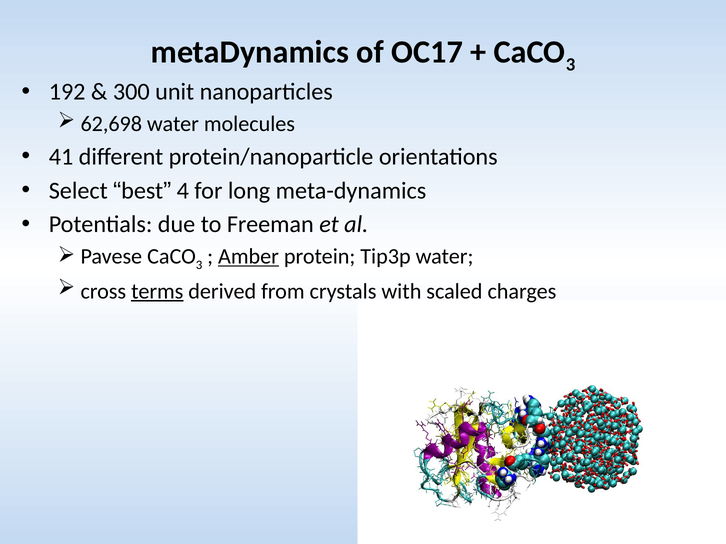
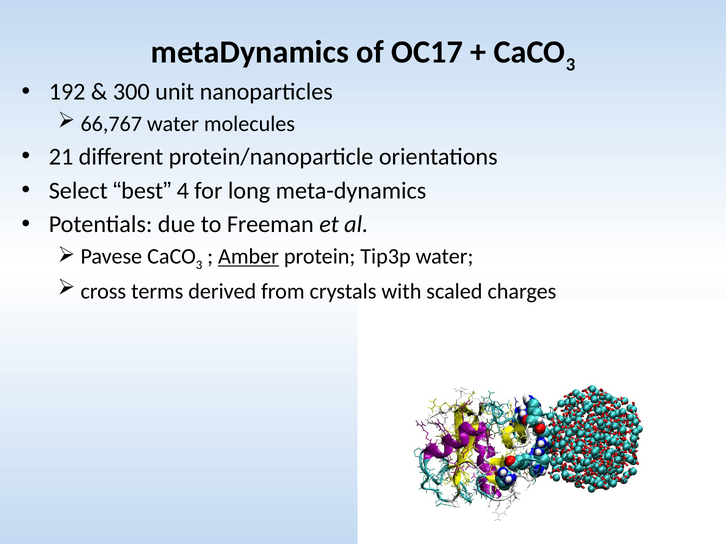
62,698: 62,698 -> 66,767
41: 41 -> 21
terms underline: present -> none
